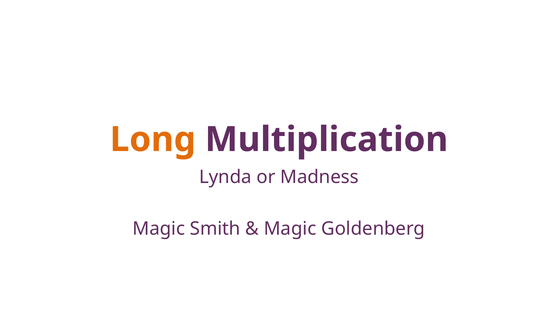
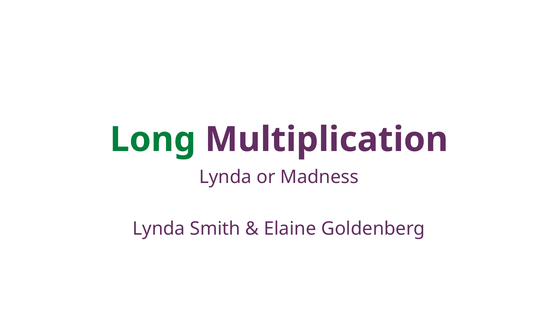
Long colour: orange -> green
Magic at (159, 229): Magic -> Lynda
Magic at (290, 229): Magic -> Elaine
